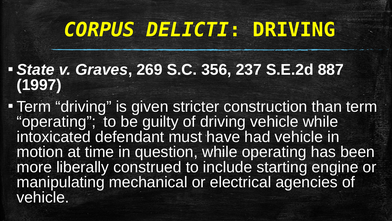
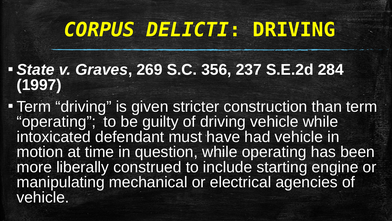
887: 887 -> 284
